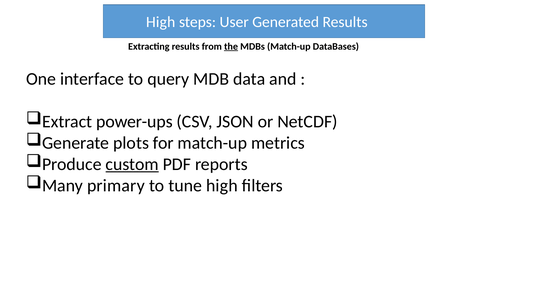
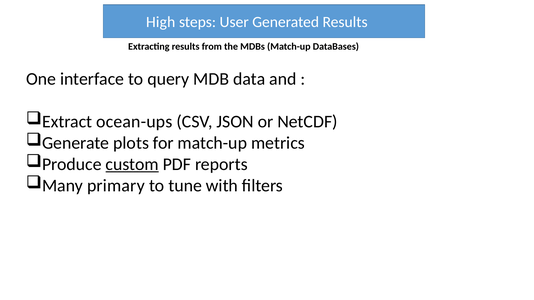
the underline: present -> none
power-ups: power-ups -> ocean-ups
tune high: high -> with
